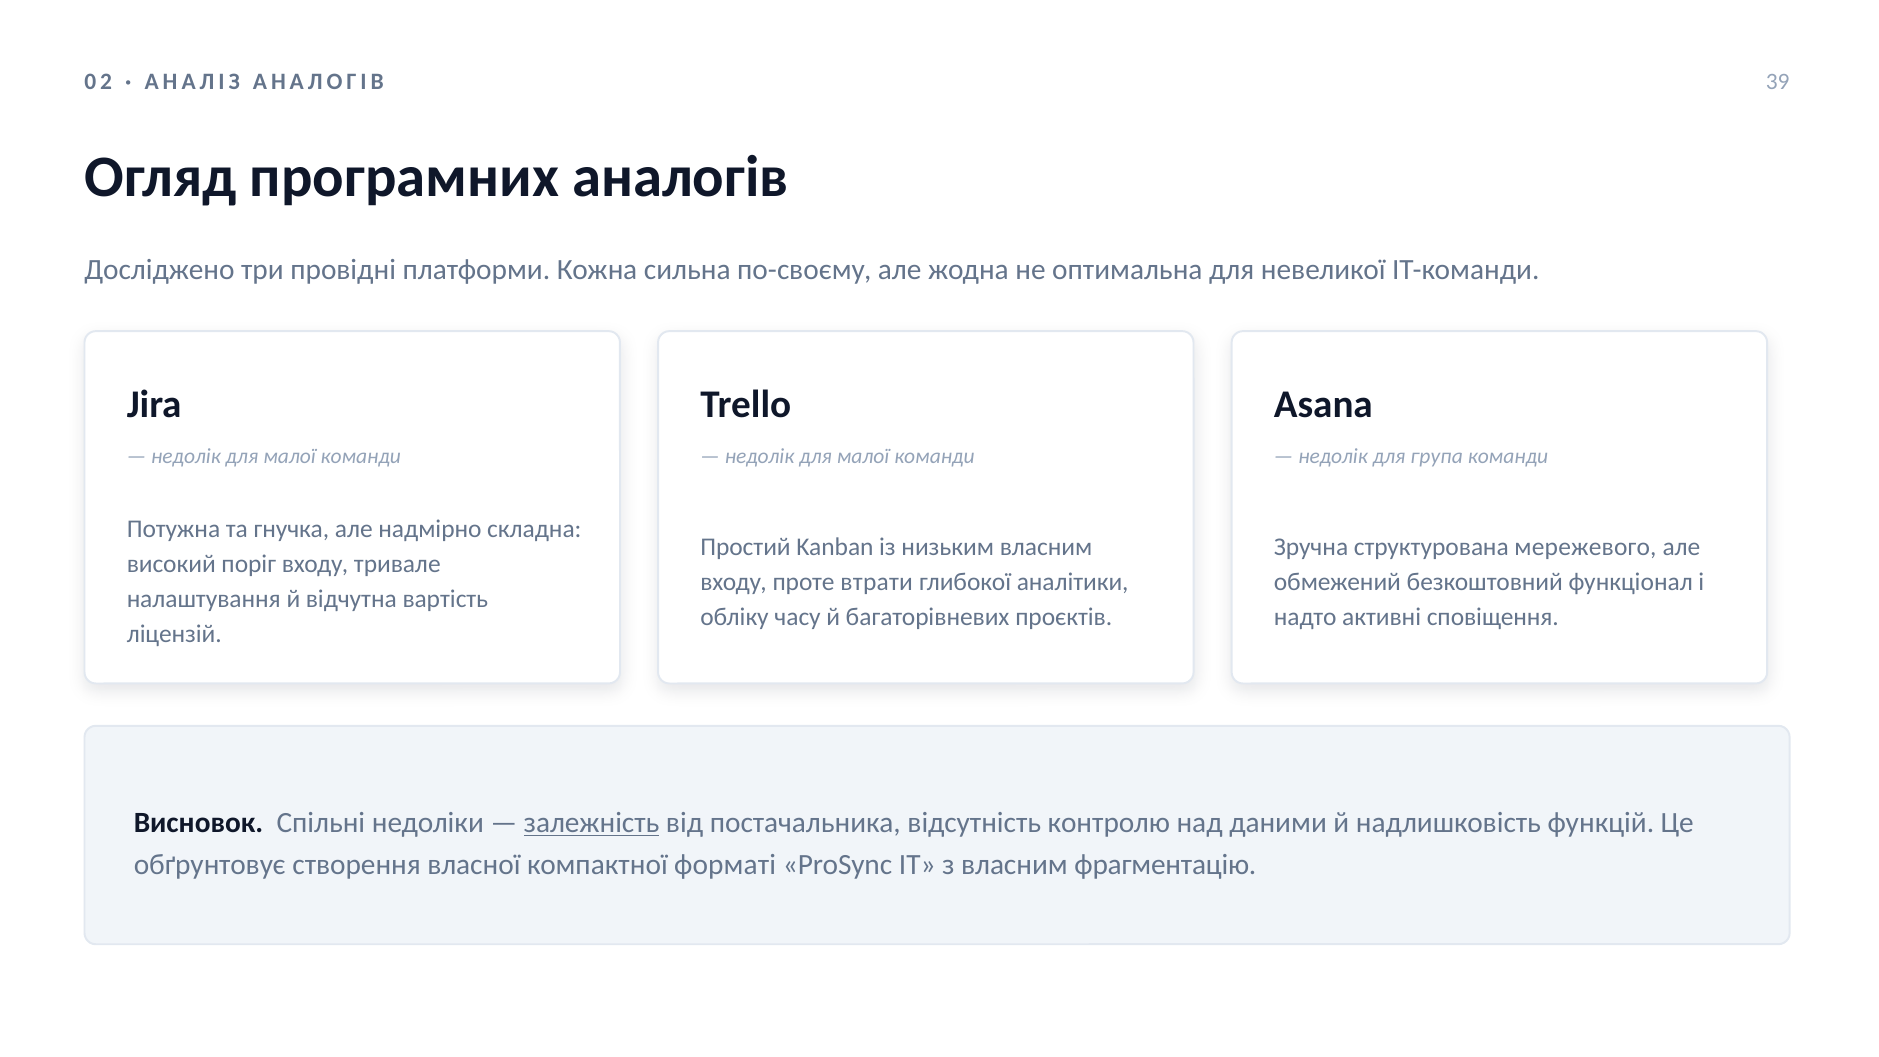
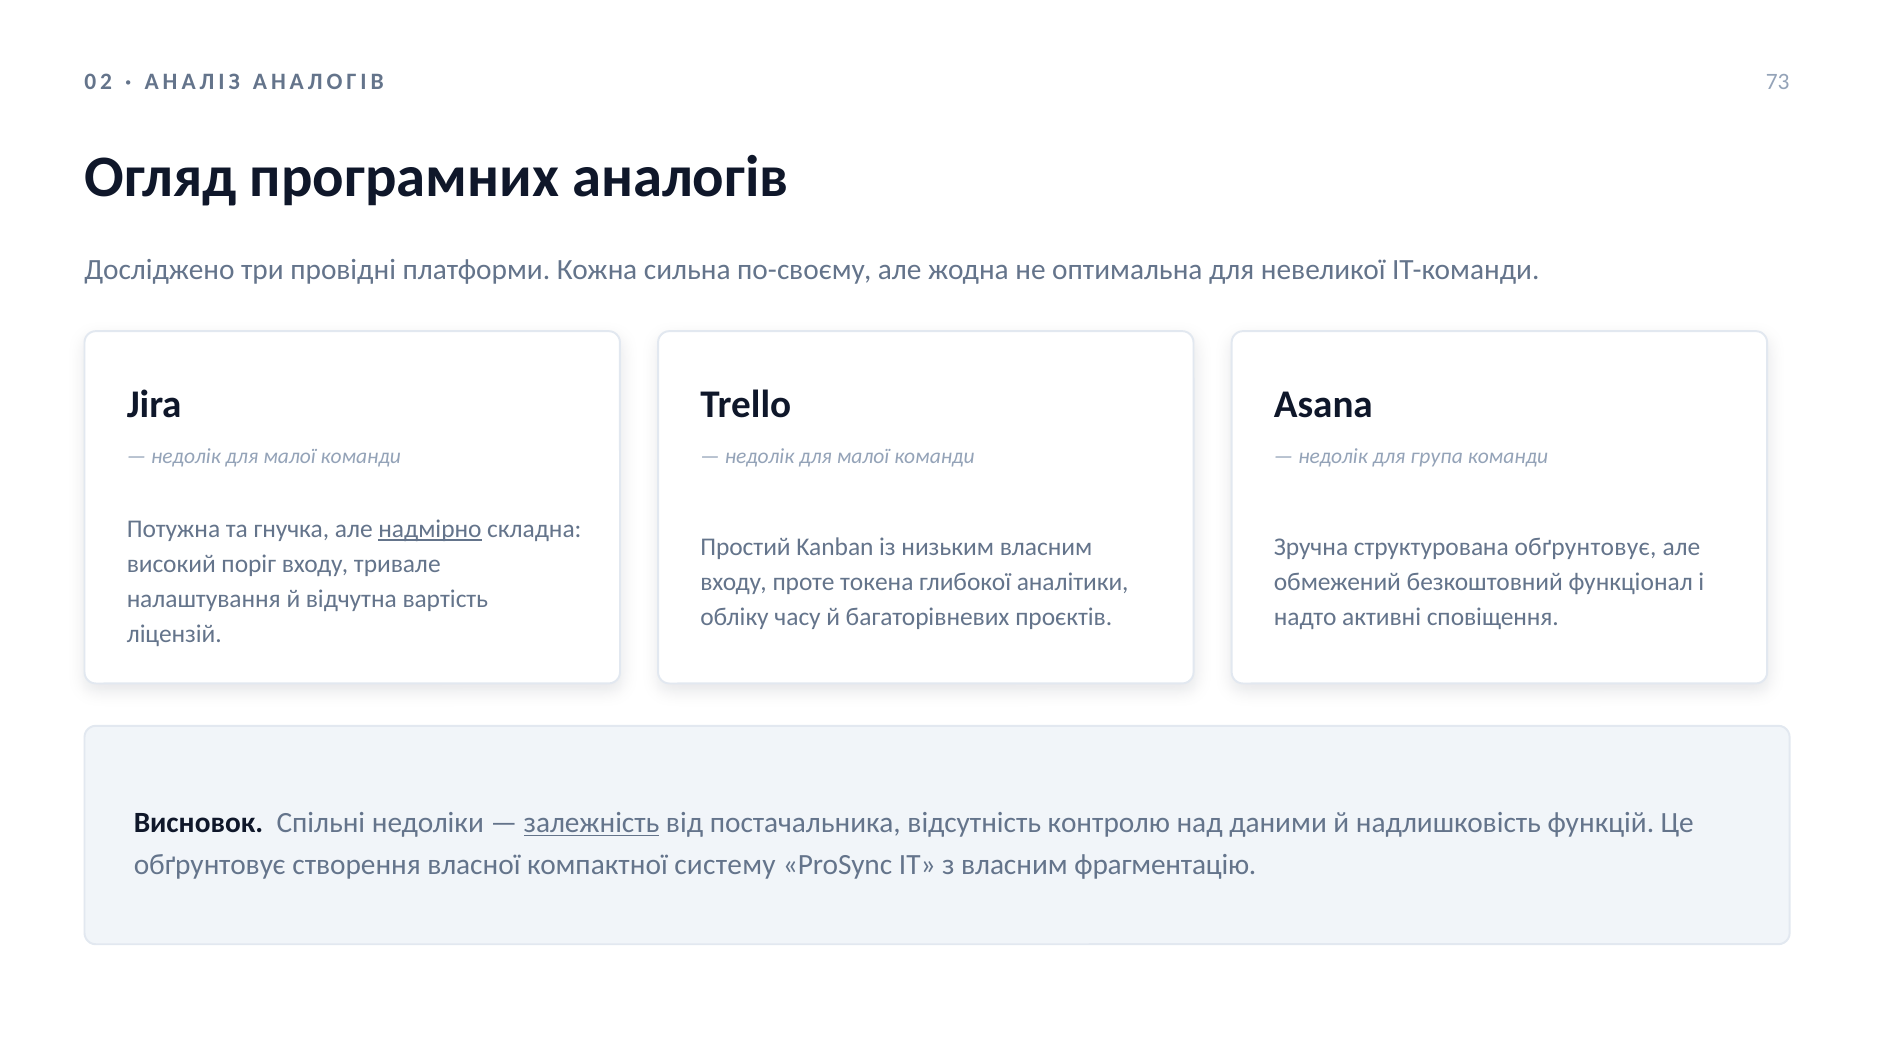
39: 39 -> 73
надмірно underline: none -> present
структурована мережевого: мережевого -> обґрунтовує
втрати: втрати -> токена
форматі: форматі -> систему
